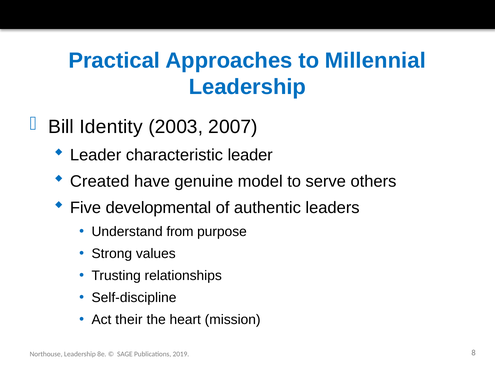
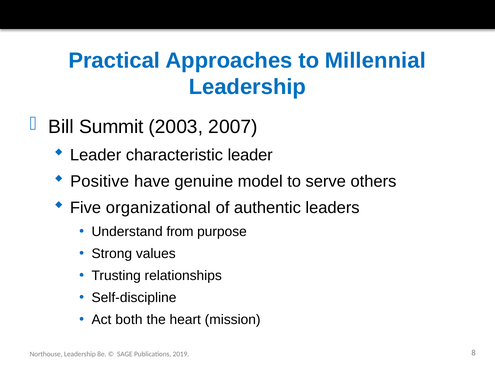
Identity: Identity -> Summit
Created: Created -> Positive
developmental: developmental -> organizational
their: their -> both
